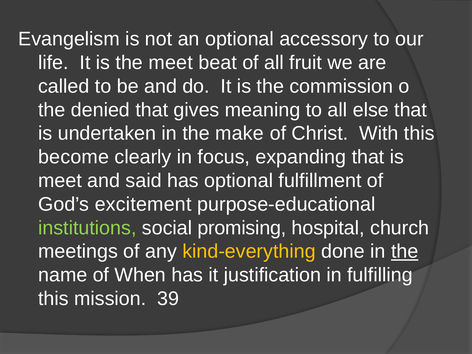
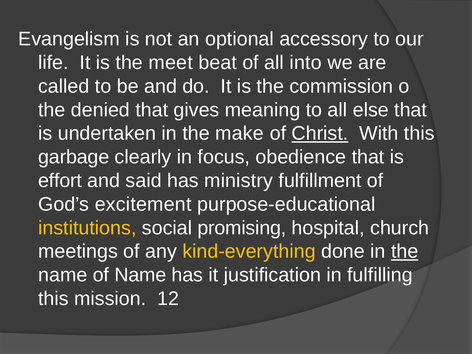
fruit: fruit -> into
Christ underline: none -> present
become: become -> garbage
expanding: expanding -> obedience
meet at (60, 181): meet -> effort
has optional: optional -> ministry
institutions colour: light green -> yellow
of When: When -> Name
39: 39 -> 12
